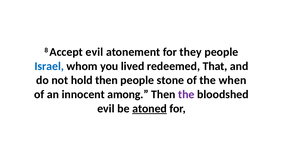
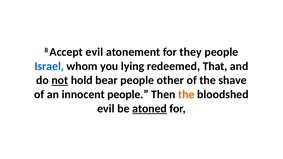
lived: lived -> lying
not underline: none -> present
hold then: then -> bear
stone: stone -> other
when: when -> shave
innocent among: among -> people
the at (186, 95) colour: purple -> orange
